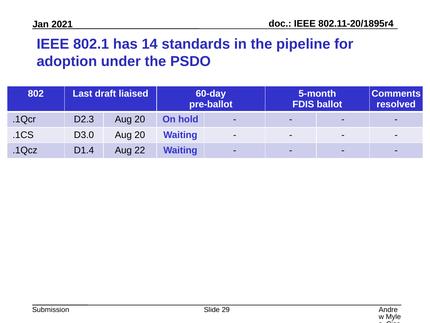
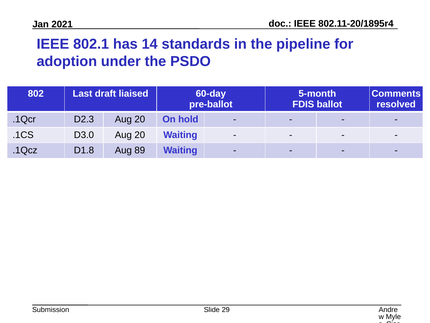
D1.4: D1.4 -> D1.8
22: 22 -> 89
